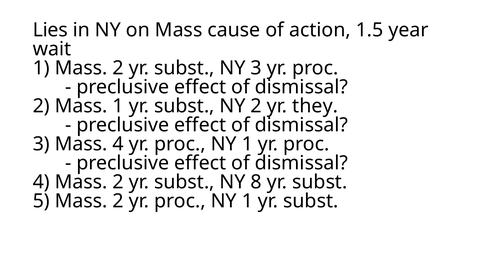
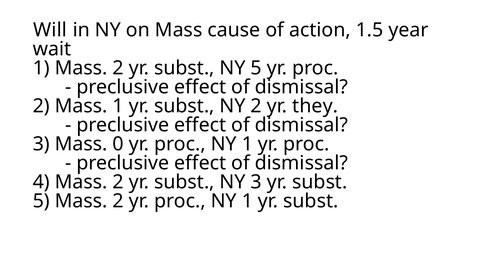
Lies: Lies -> Will
NY 3: 3 -> 5
Mass 4: 4 -> 0
NY 8: 8 -> 3
